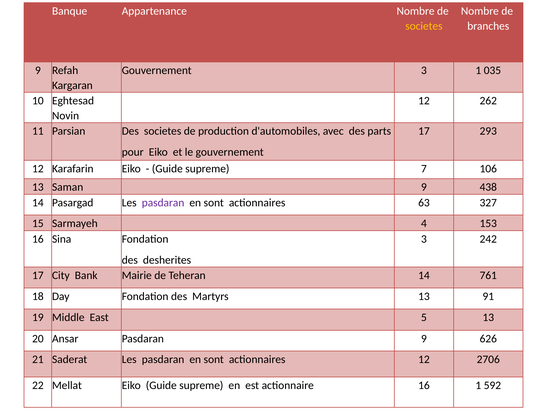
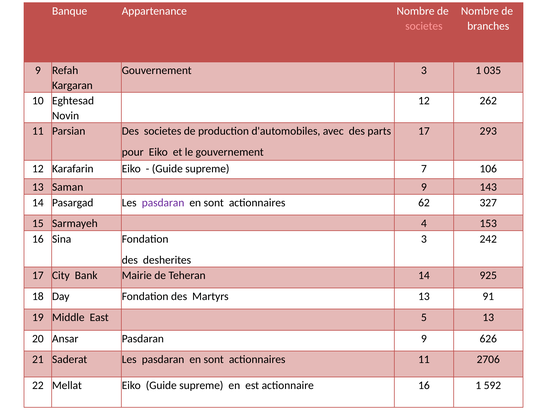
societes at (424, 26) colour: yellow -> pink
438: 438 -> 143
63: 63 -> 62
761: 761 -> 925
actionnaires 12: 12 -> 11
